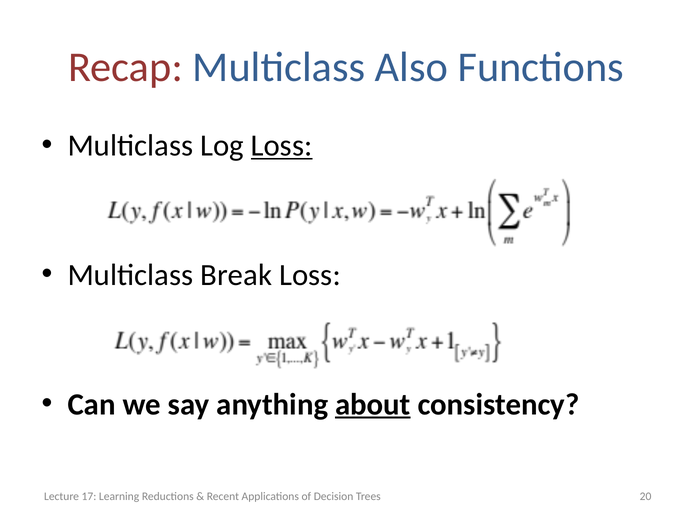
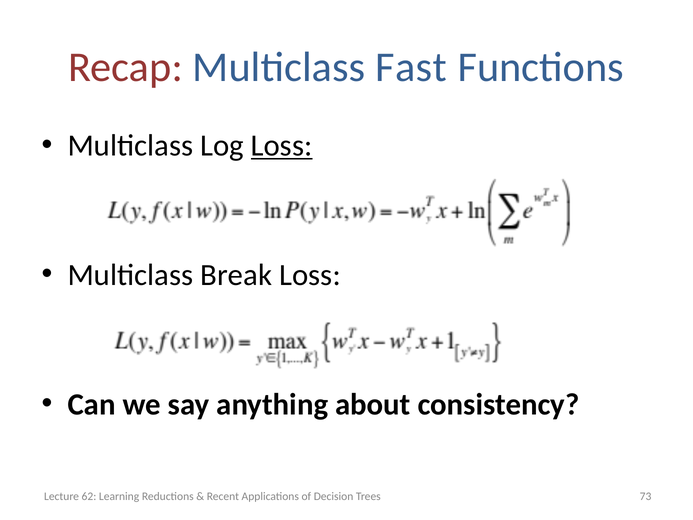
Also: Also -> Fast
about underline: present -> none
17: 17 -> 62
20: 20 -> 73
